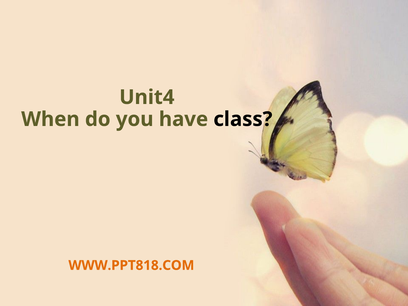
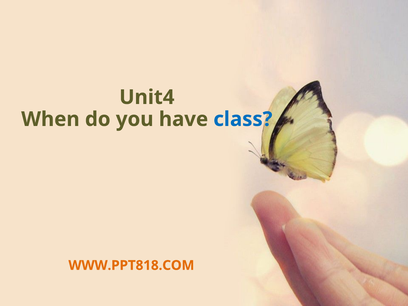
class colour: black -> blue
